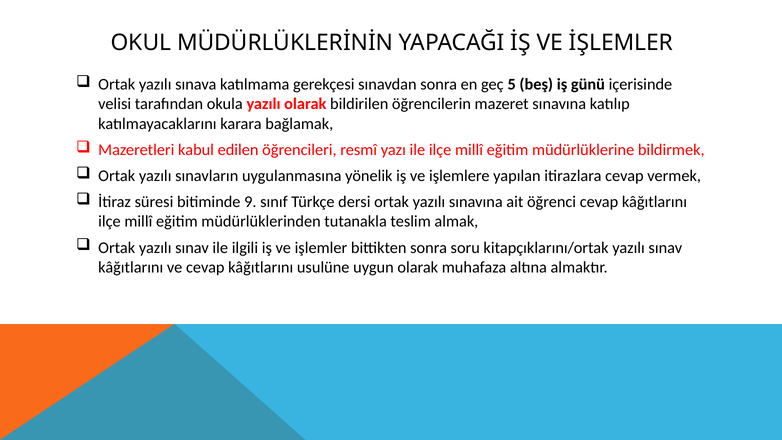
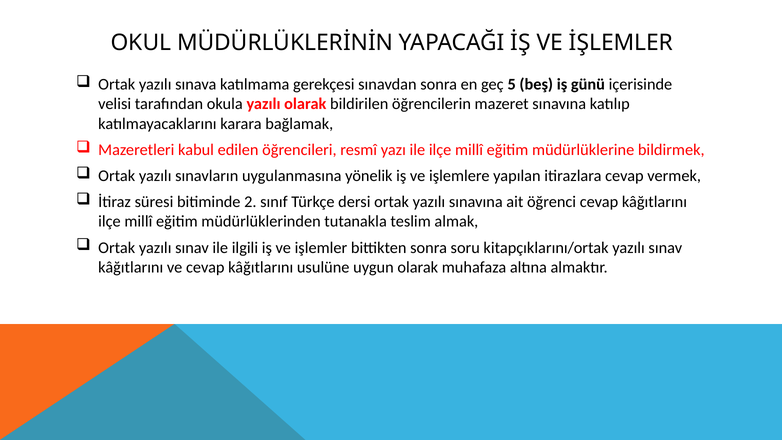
9: 9 -> 2
